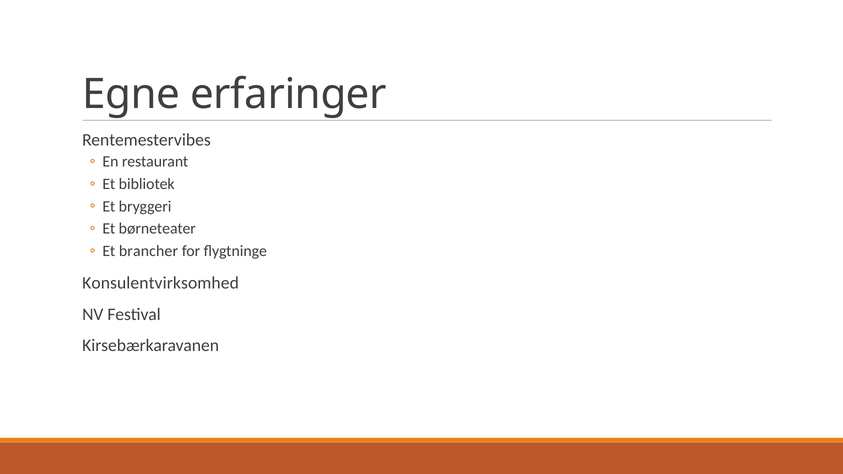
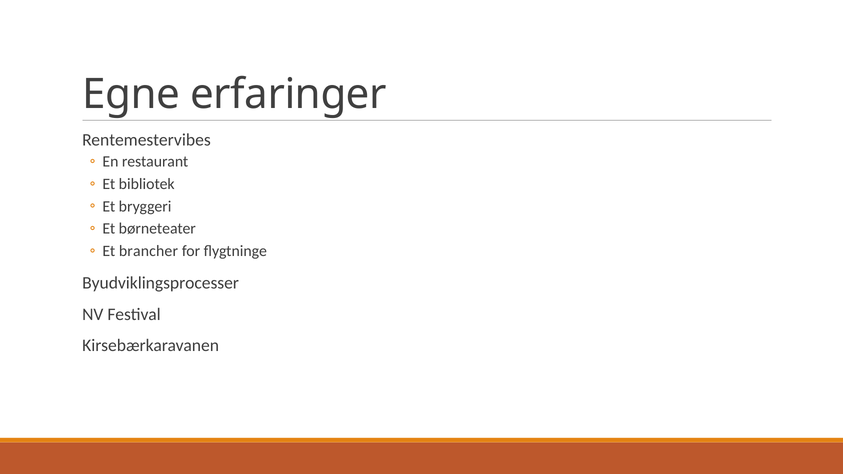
Konsulentvirksomhed: Konsulentvirksomhed -> Byudviklingsprocesser
